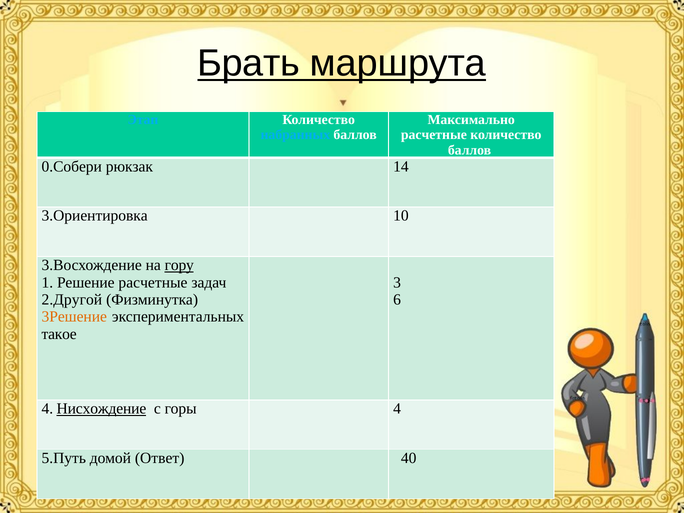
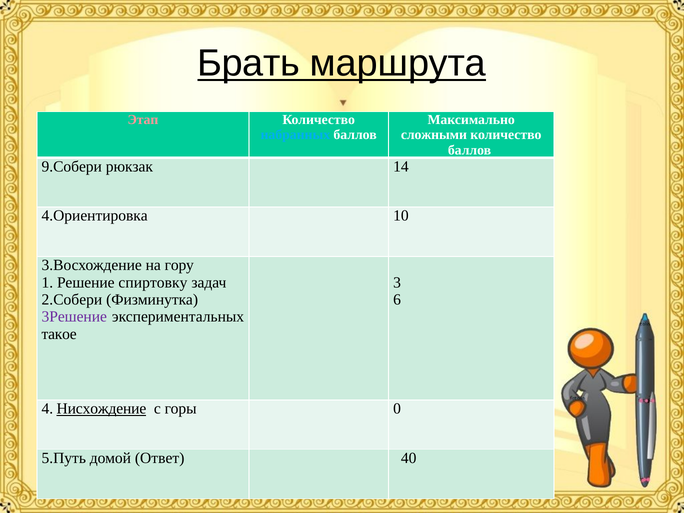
Этап colour: light blue -> pink
расчетные at (434, 135): расчетные -> сложными
0.Собери: 0.Собери -> 9.Собери
3.Ориентировка: 3.Ориентировка -> 4.Ориентировка
гору underline: present -> none
Решение расчетные: расчетные -> спиртовку
2.Другой: 2.Другой -> 2.Собери
3Решение colour: orange -> purple
горы 4: 4 -> 0
